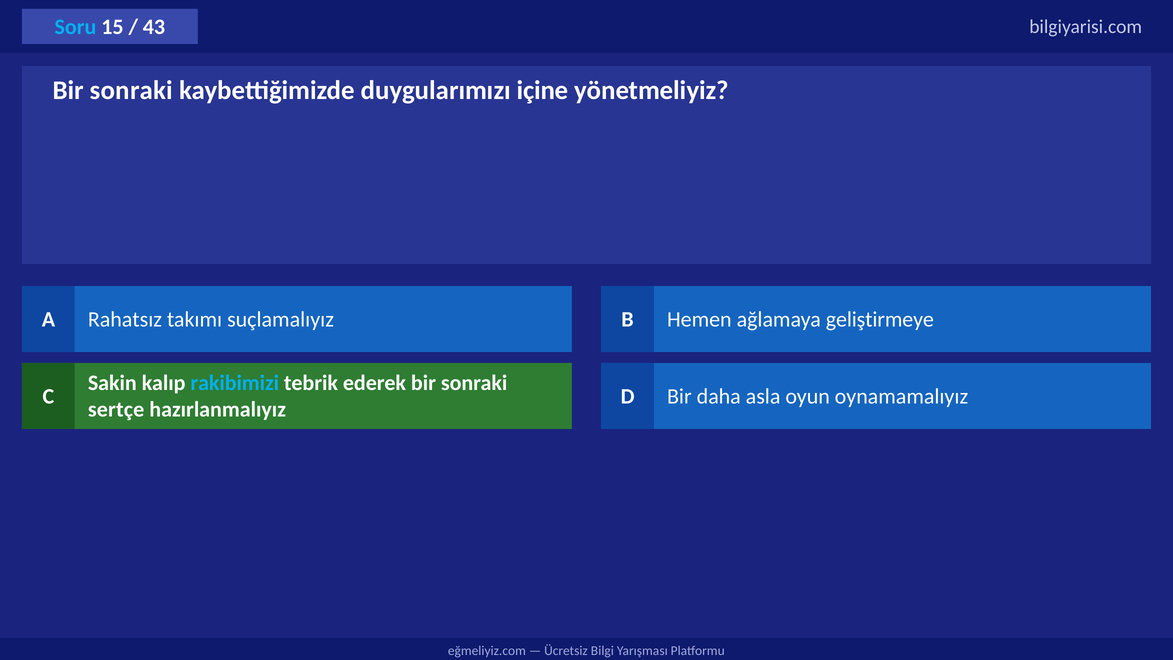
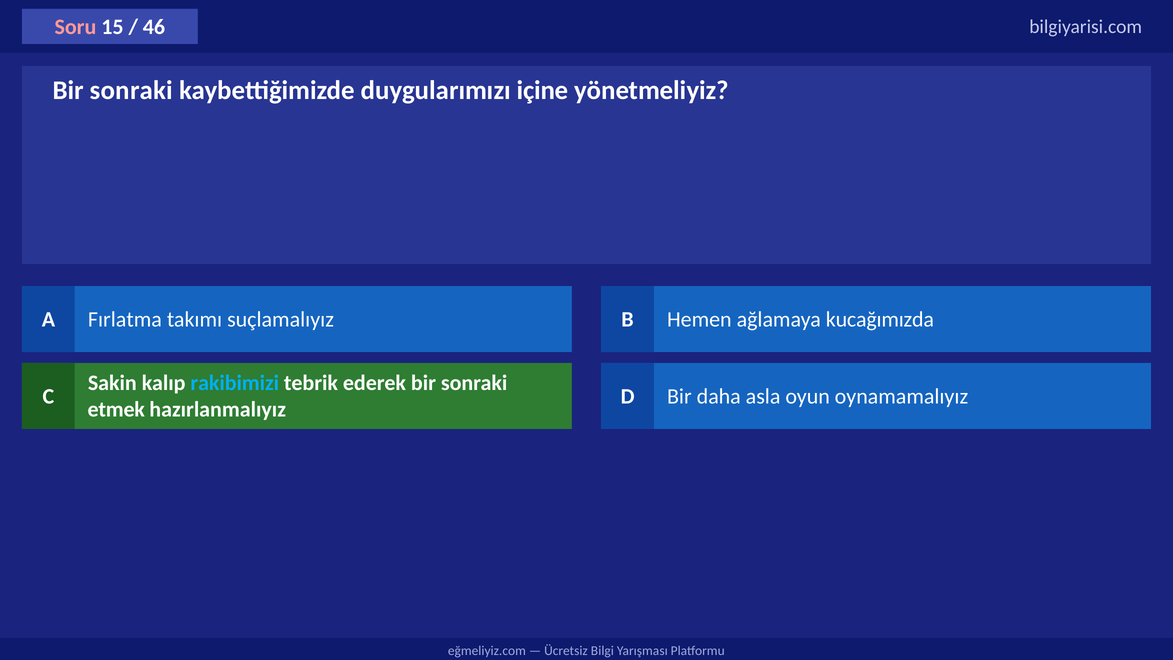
Soru colour: light blue -> pink
43: 43 -> 46
Rahatsız: Rahatsız -> Fırlatma
geliştirmeye: geliştirmeye -> kucağımızda
sertçe: sertçe -> etmek
